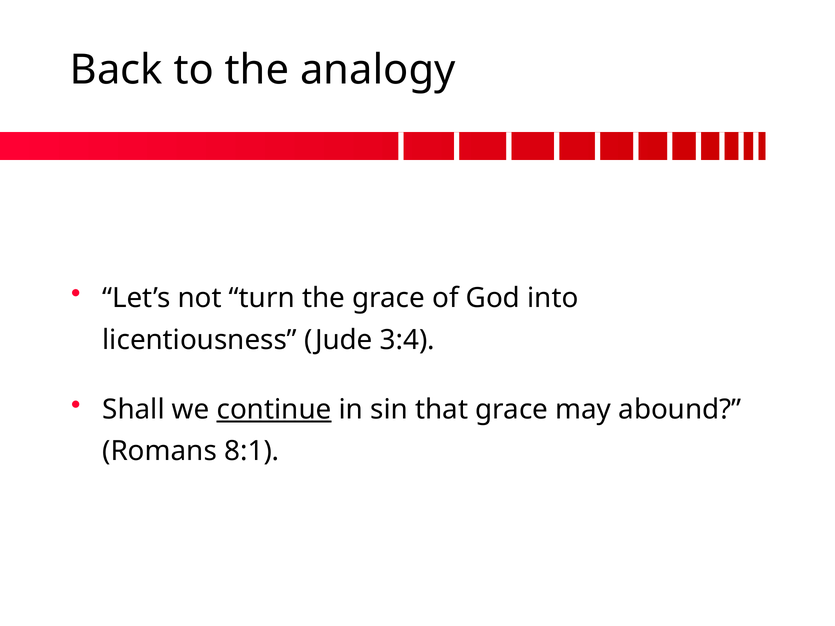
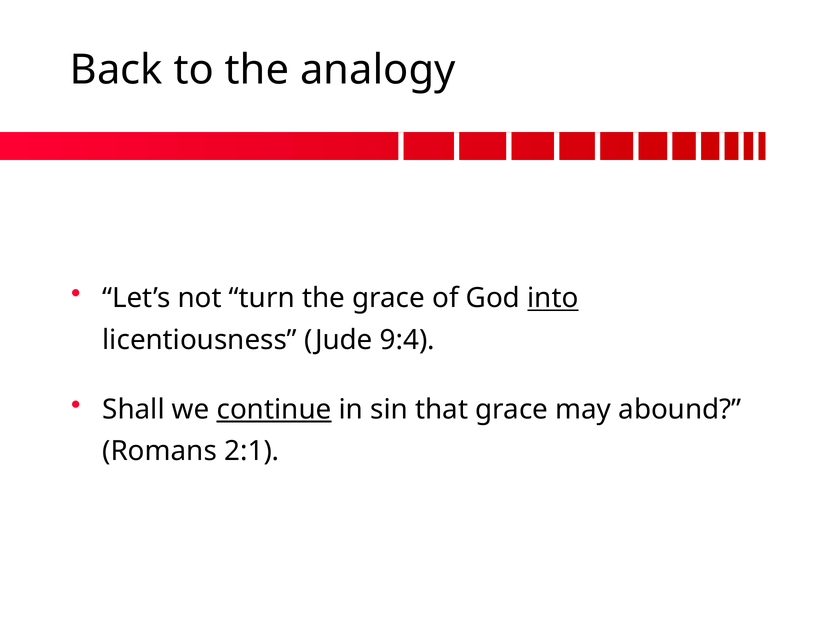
into underline: none -> present
3:4: 3:4 -> 9:4
8:1: 8:1 -> 2:1
